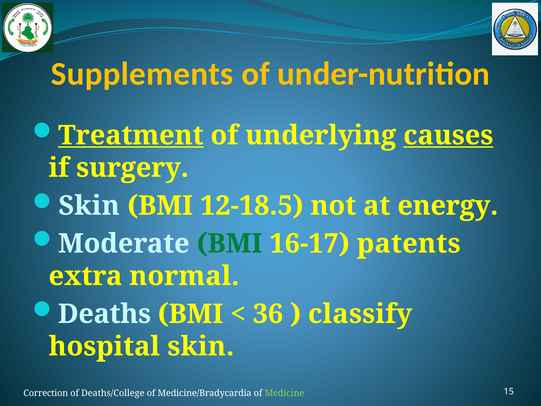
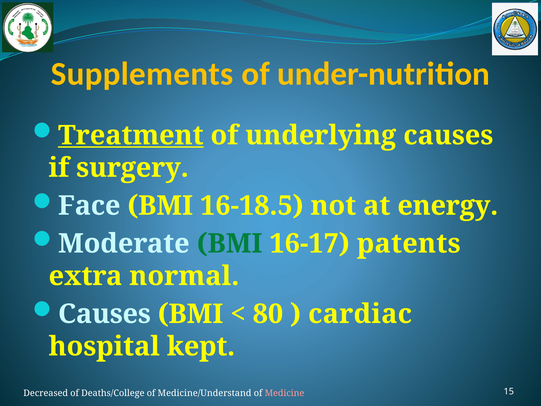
causes at (448, 135) underline: present -> none
Skin at (89, 206): Skin -> Face
12-18.5: 12-18.5 -> 16-18.5
Deaths at (104, 314): Deaths -> Causes
36: 36 -> 80
classify: classify -> cardiac
hospital skin: skin -> kept
Correction: Correction -> Decreased
Medicine/Bradycardia: Medicine/Bradycardia -> Medicine/Understand
Medicine colour: light green -> pink
